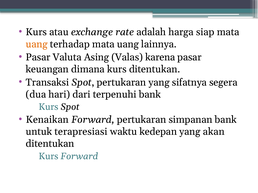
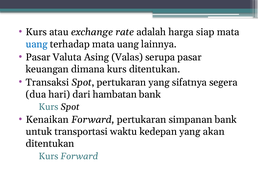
uang at (37, 44) colour: orange -> blue
karena: karena -> serupa
terpenuhi: terpenuhi -> hambatan
terapresiasi: terapresiasi -> transportasi
